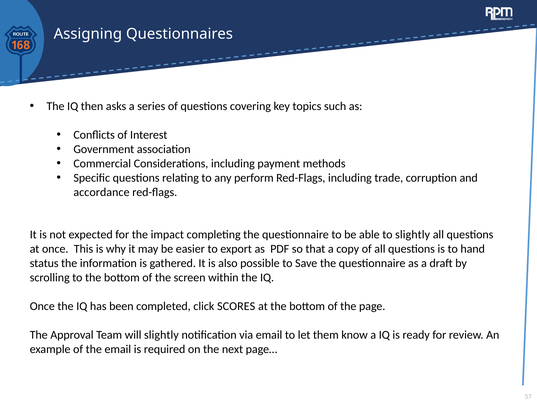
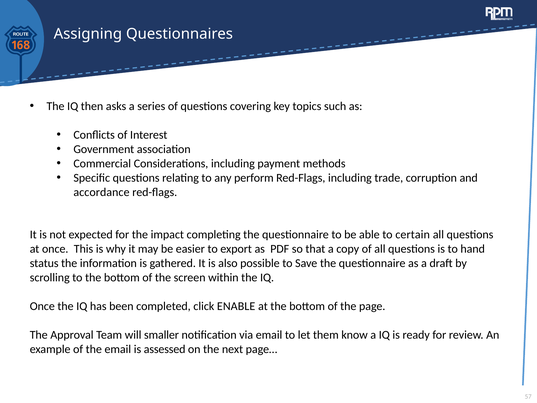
to slightly: slightly -> certain
SCORES: SCORES -> ENABLE
will slightly: slightly -> smaller
required: required -> assessed
